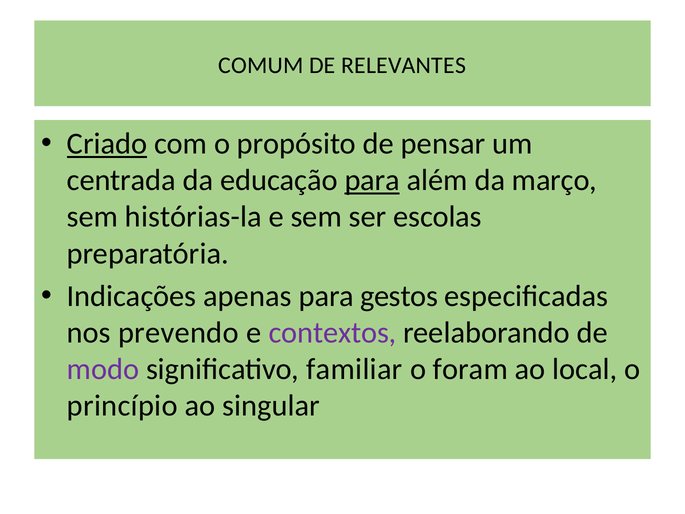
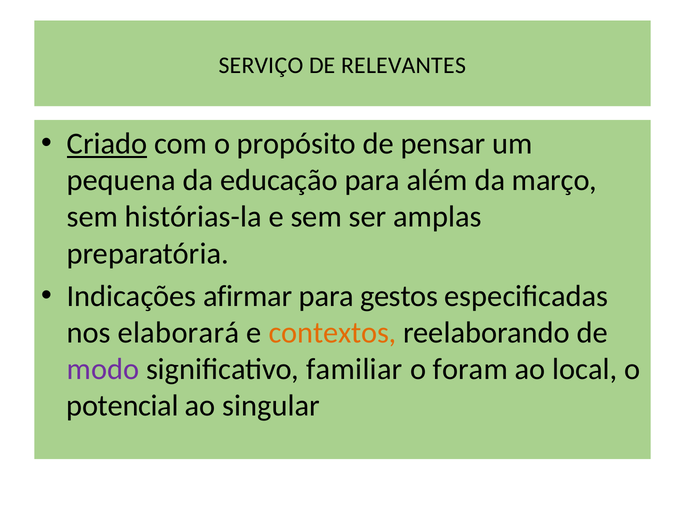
COMUM: COMUM -> SERVIÇO
centrada: centrada -> pequena
para at (372, 180) underline: present -> none
escolas: escolas -> amplas
apenas: apenas -> afirmar
prevendo: prevendo -> elaborará
contextos colour: purple -> orange
princípio: princípio -> potencial
